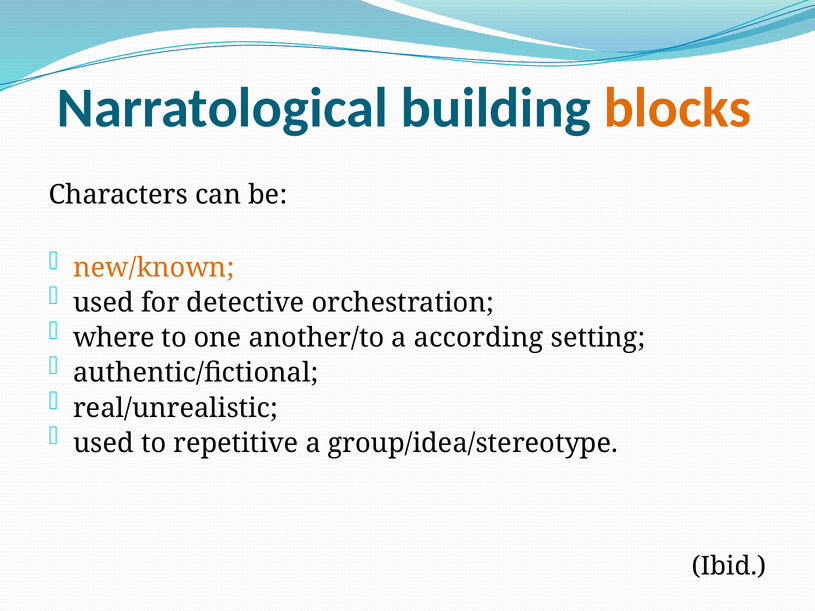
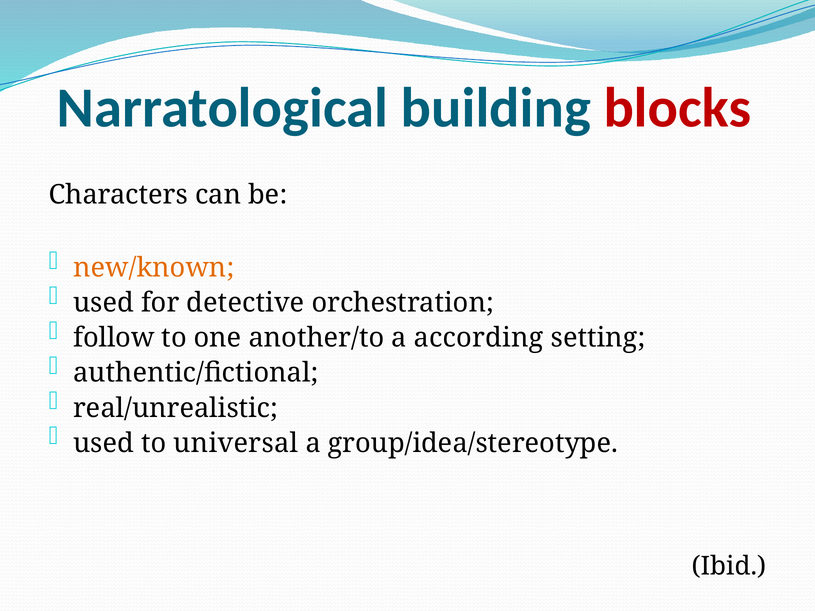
blocks colour: orange -> red
where: where -> follow
repetitive: repetitive -> universal
